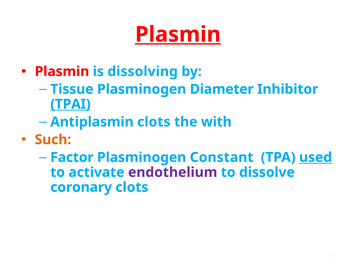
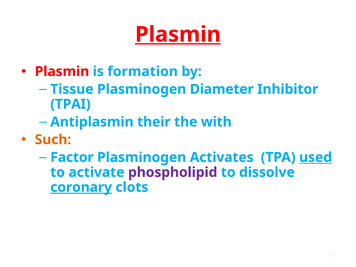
dissolving: dissolving -> formation
TPAI underline: present -> none
Antiplasmin clots: clots -> their
Constant: Constant -> Activates
endothelium: endothelium -> phospholipid
coronary underline: none -> present
